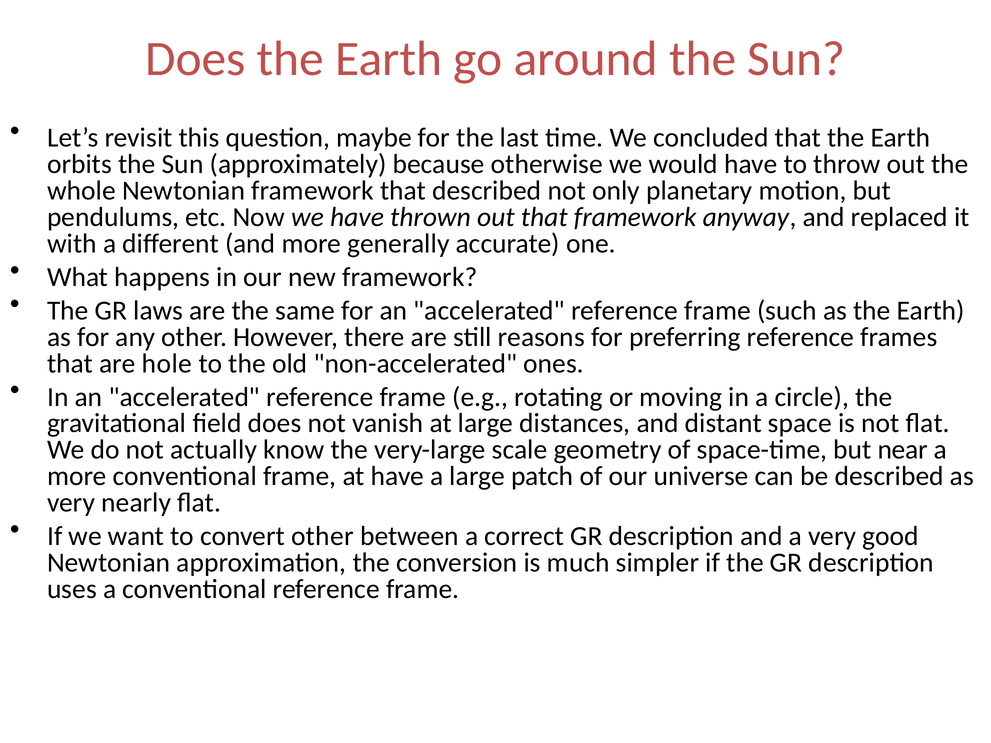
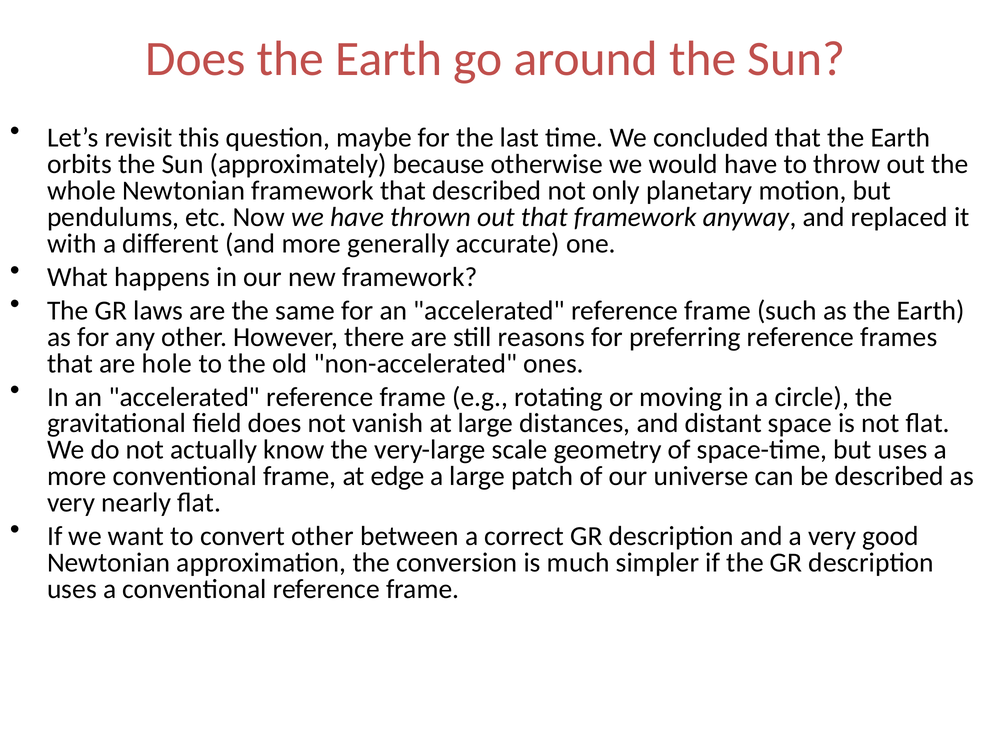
but near: near -> uses
at have: have -> edge
